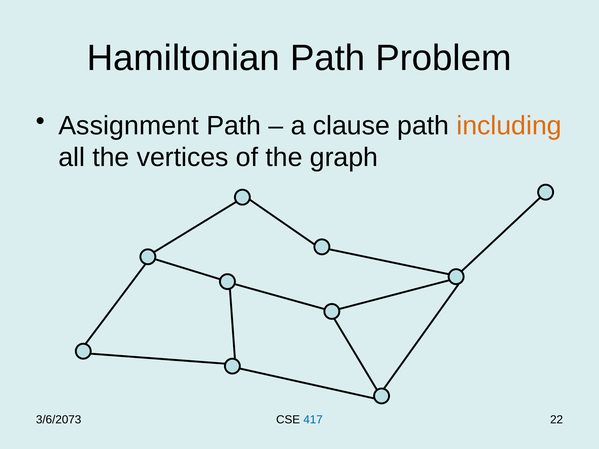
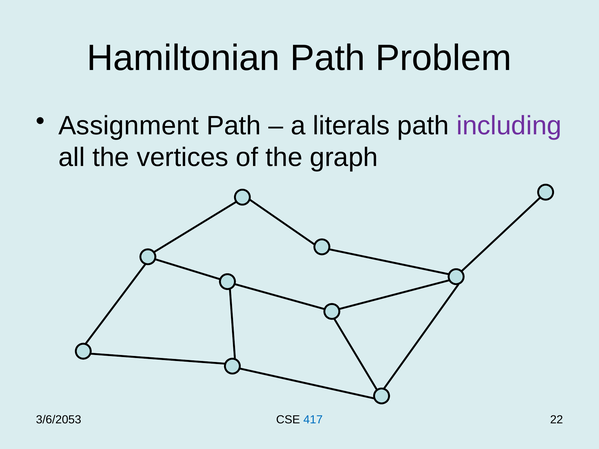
clause: clause -> literals
including colour: orange -> purple
3/6/2073: 3/6/2073 -> 3/6/2053
